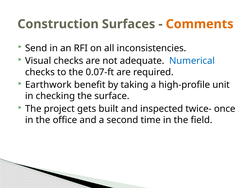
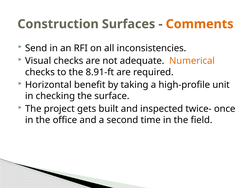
Numerical colour: blue -> orange
0.07-ft: 0.07-ft -> 8.91-ft
Earthwork: Earthwork -> Horizontal
